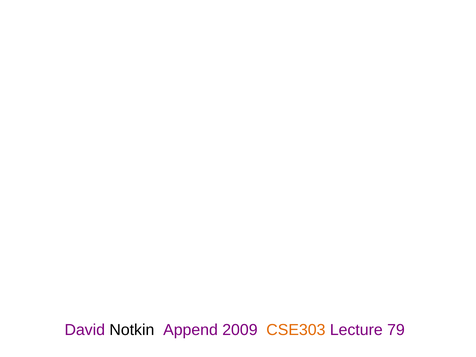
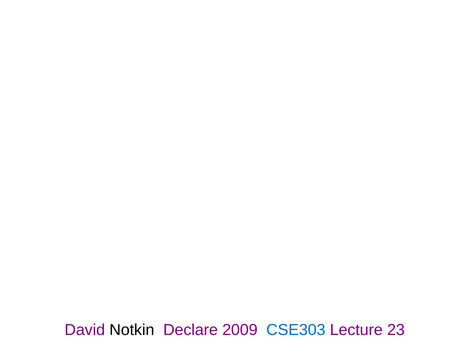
Append: Append -> Declare
CSE303 colour: orange -> blue
79: 79 -> 23
